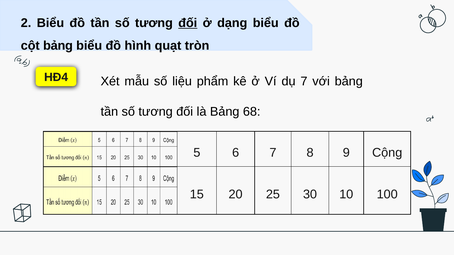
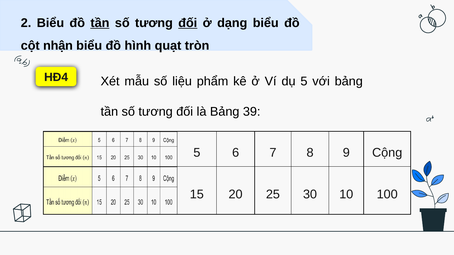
tần at (100, 23) underline: none -> present
cột bảng: bảng -> nhận
dụ 7: 7 -> 5
68: 68 -> 39
